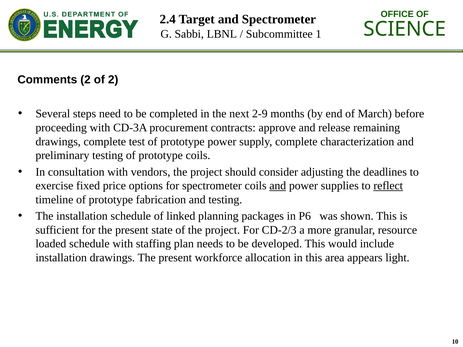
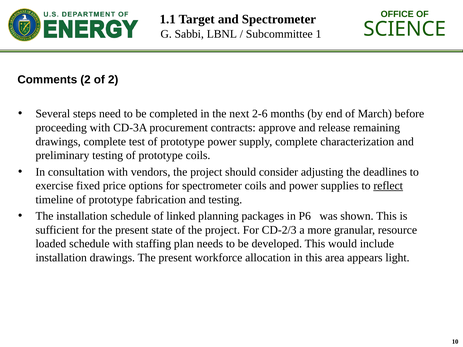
2.4: 2.4 -> 1.1
2-9: 2-9 -> 2-6
and at (278, 186) underline: present -> none
